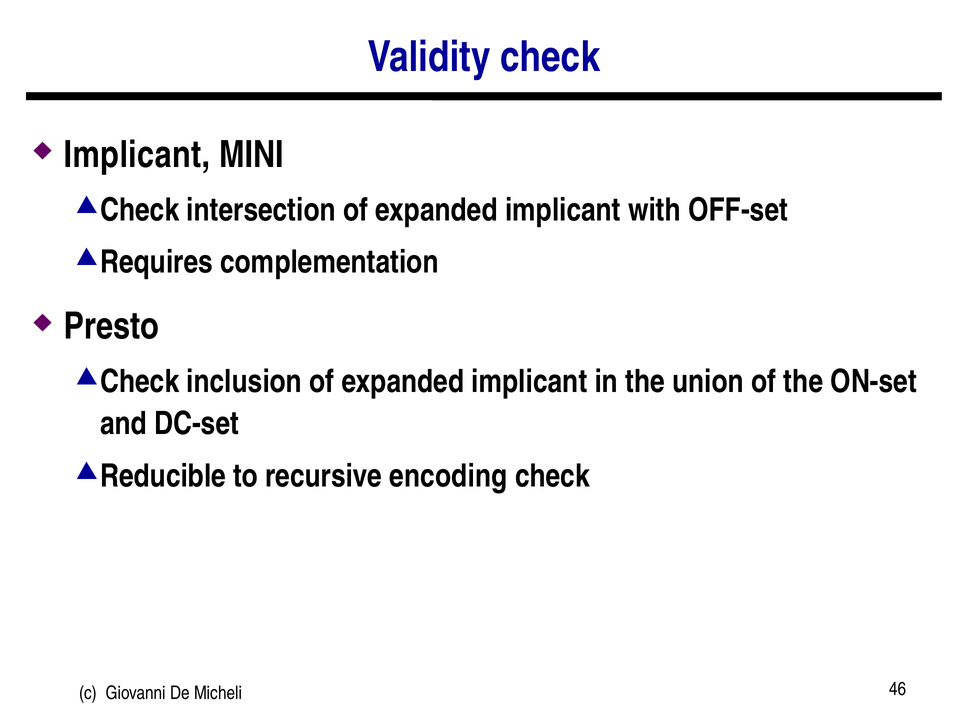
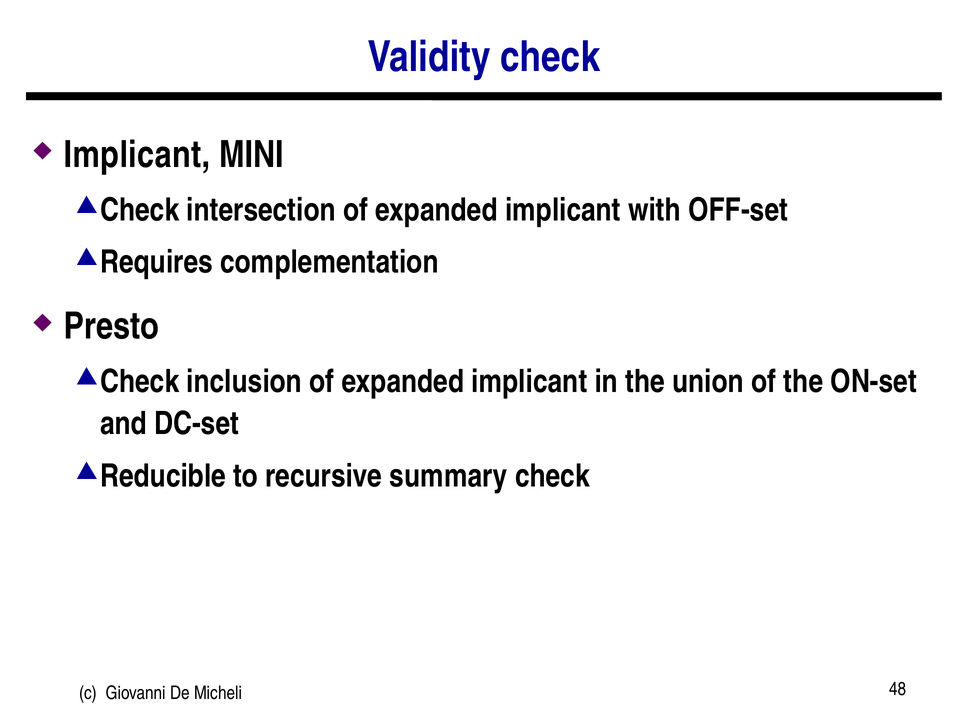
encoding: encoding -> summary
46: 46 -> 48
